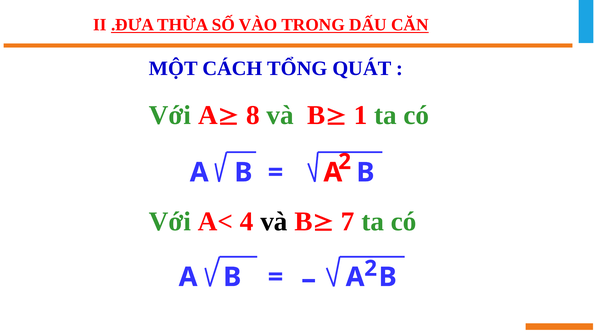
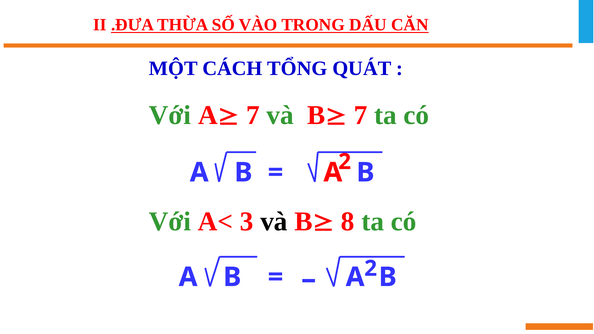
8 at (253, 115): 8 -> 7
1 at (361, 115): 1 -> 7
4: 4 -> 3
7: 7 -> 8
